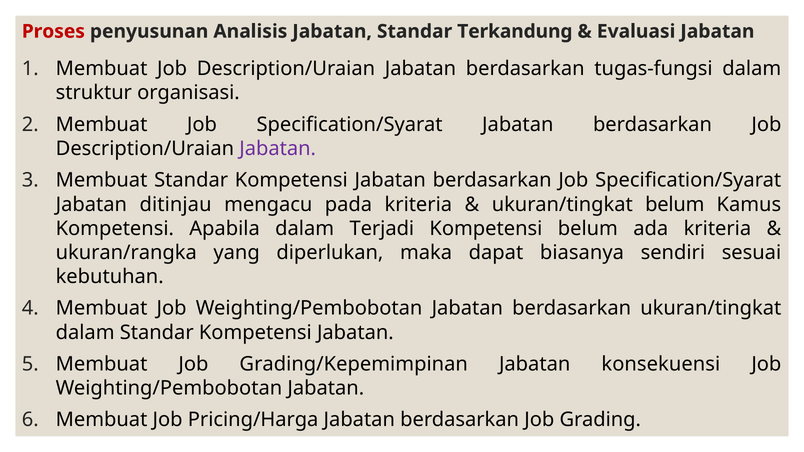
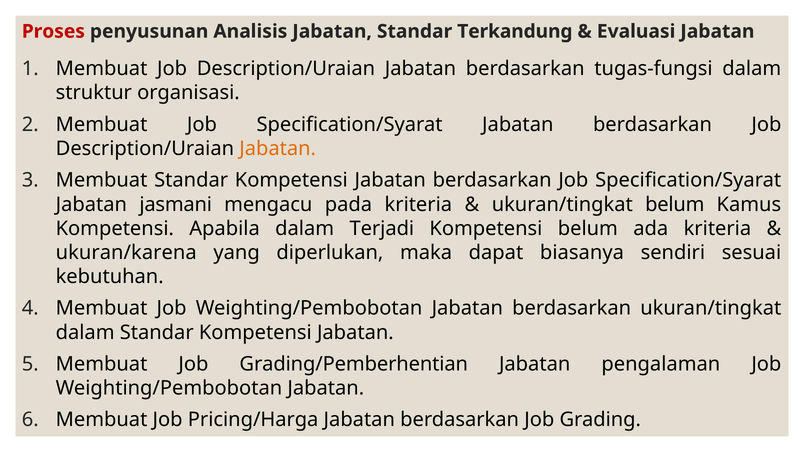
Jabatan at (278, 149) colour: purple -> orange
ditinjau: ditinjau -> jasmani
ukuran/rangka: ukuran/rangka -> ukuran/karena
Grading/Kepemimpinan: Grading/Kepemimpinan -> Grading/Pemberhentian
konsekuensi: konsekuensi -> pengalaman
